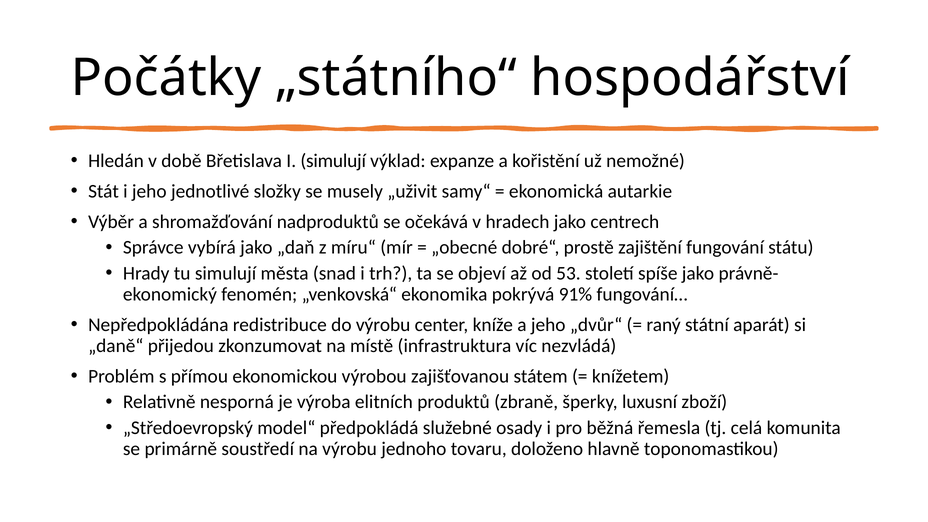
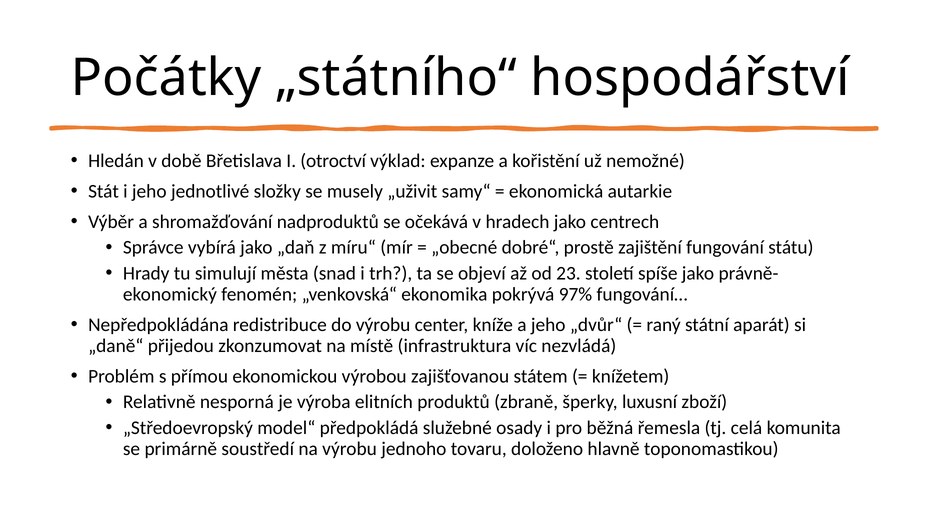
I simulují: simulují -> otroctví
53: 53 -> 23
91%: 91% -> 97%
